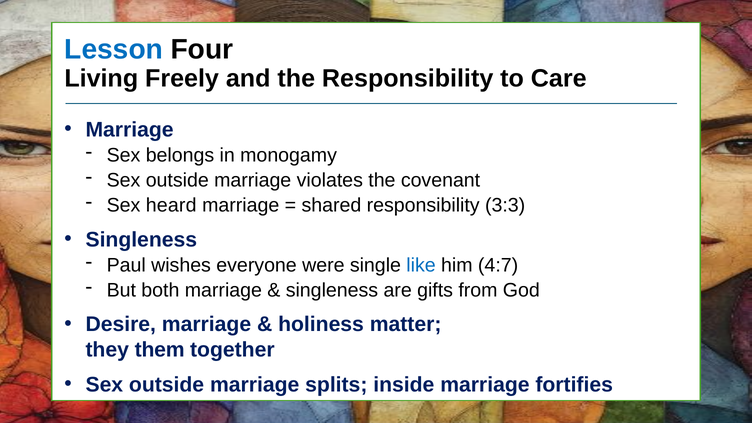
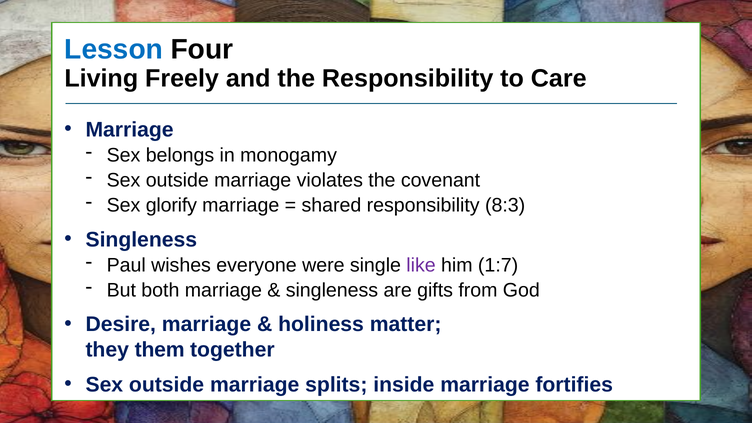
heard: heard -> glorify
3:3: 3:3 -> 8:3
like colour: blue -> purple
4:7: 4:7 -> 1:7
